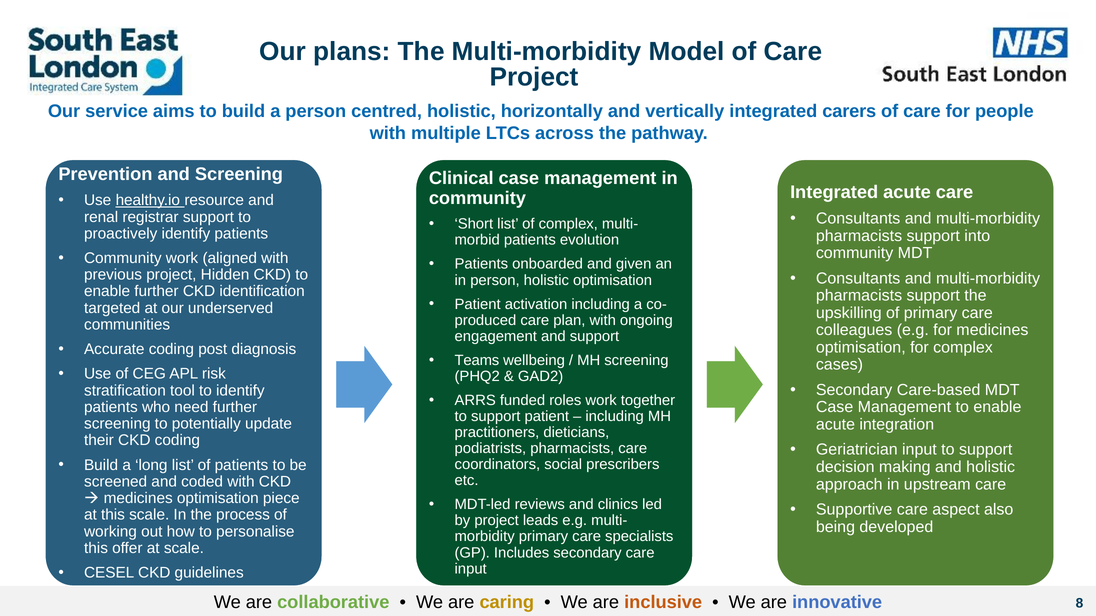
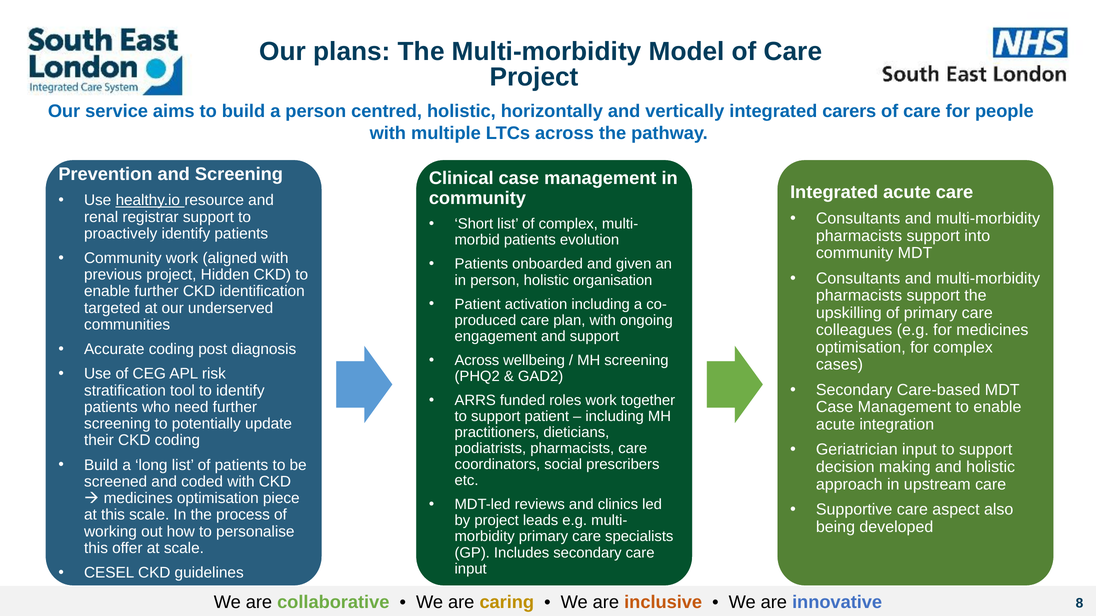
holistic optimisation: optimisation -> organisation
Teams at (477, 361): Teams -> Across
